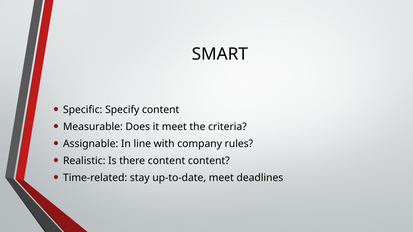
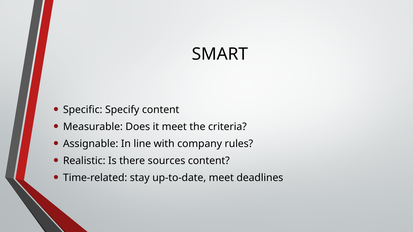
there content: content -> sources
